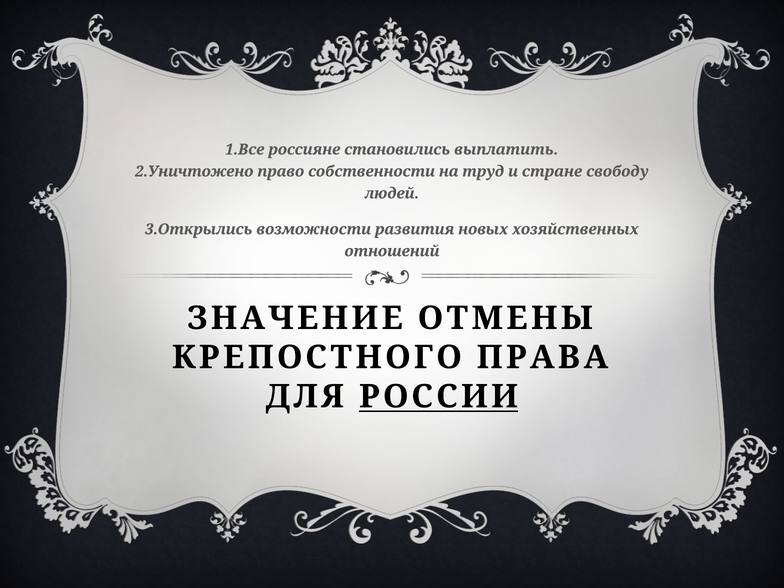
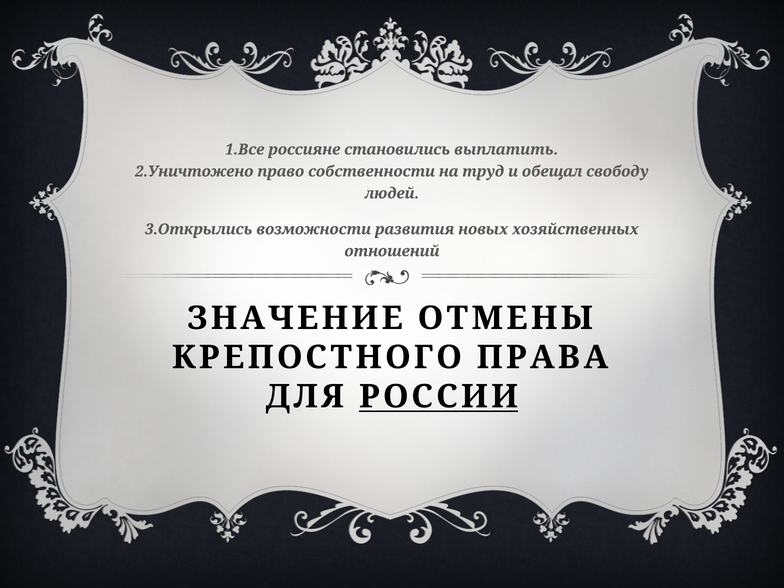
стране: стране -> обещал
